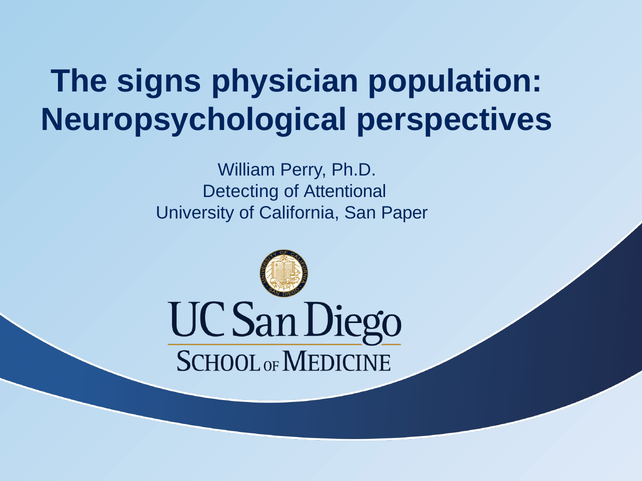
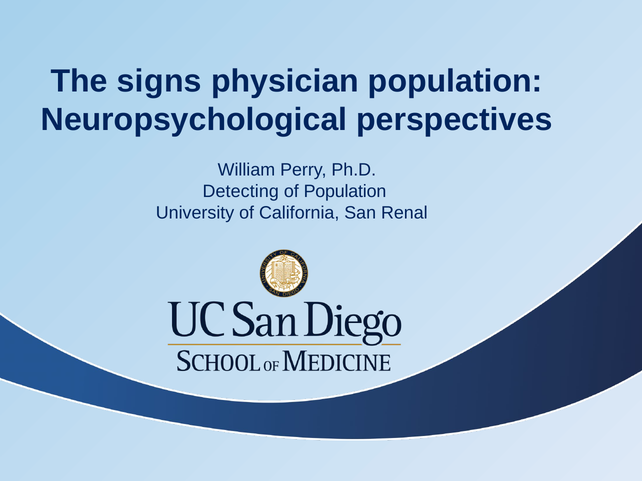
of Attentional: Attentional -> Population
Paper: Paper -> Renal
